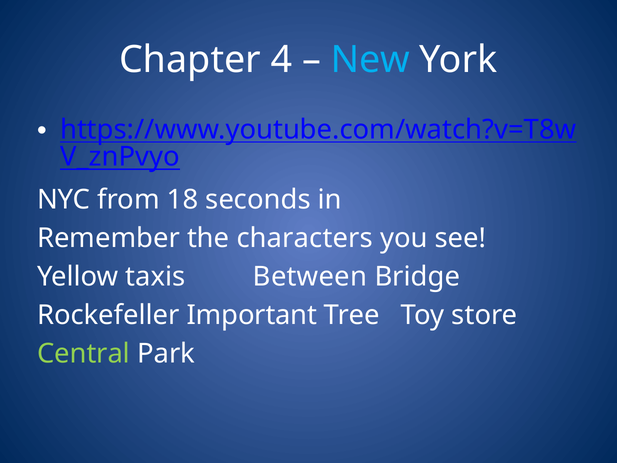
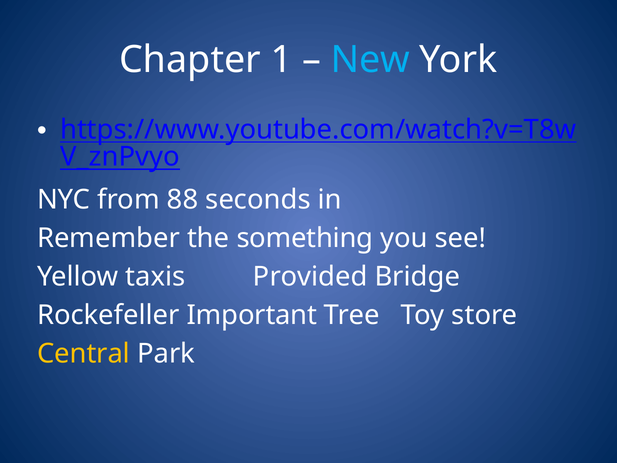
4: 4 -> 1
18: 18 -> 88
characters: characters -> something
Between: Between -> Provided
Central colour: light green -> yellow
